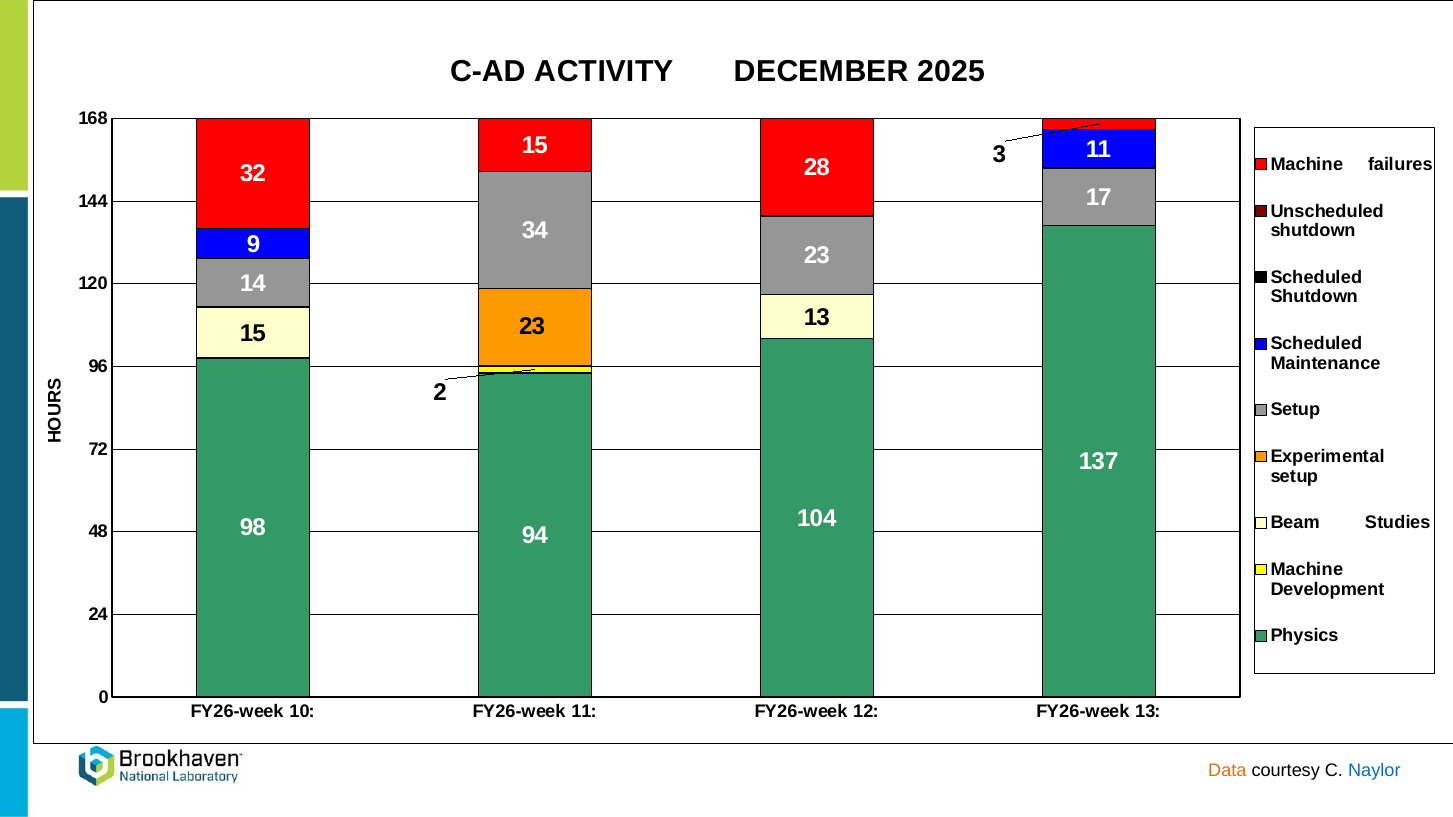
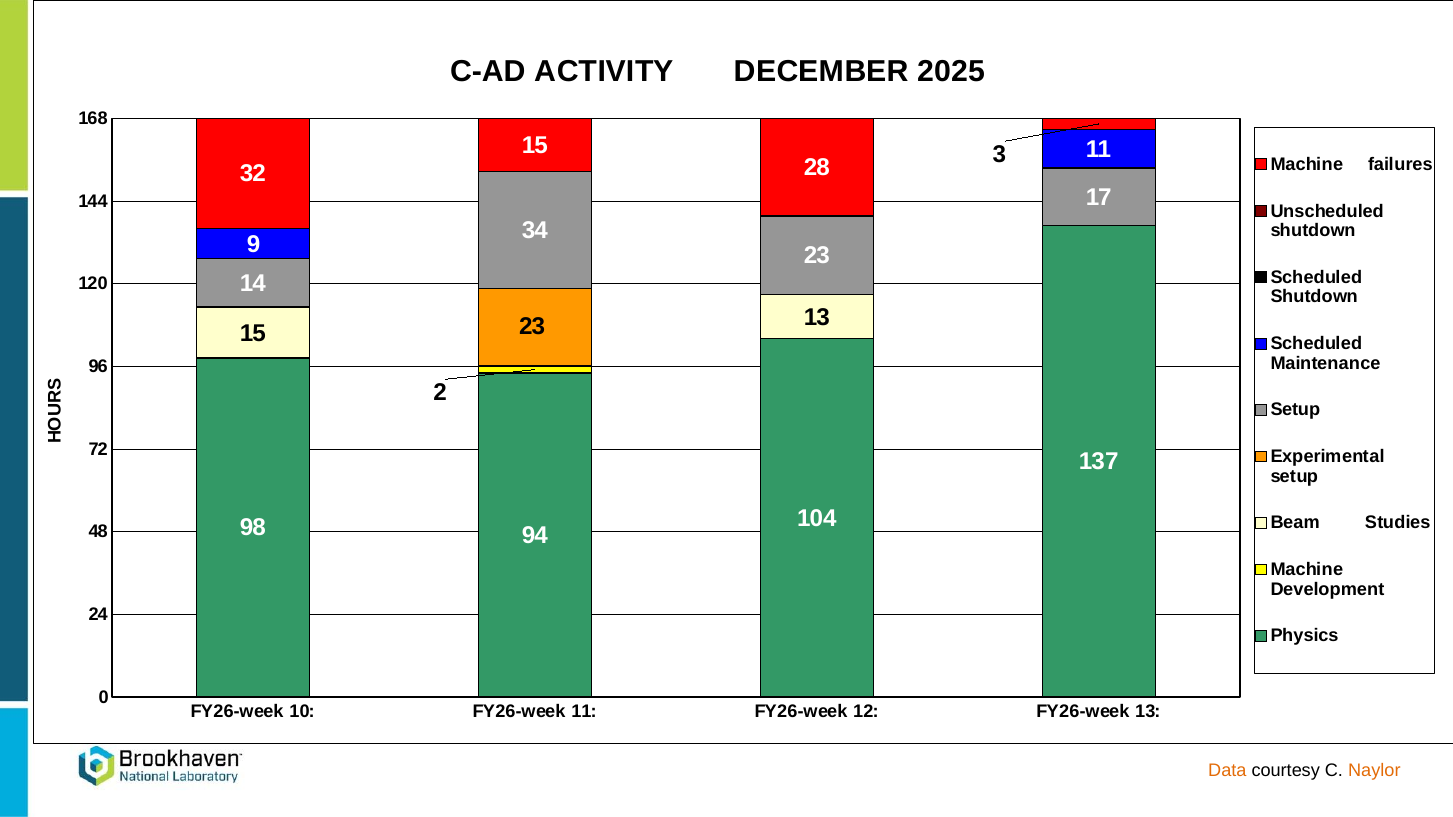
Naylor colour: blue -> orange
